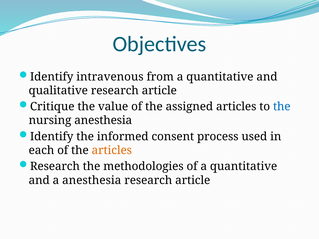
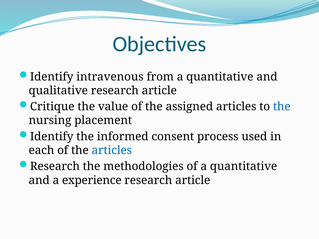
nursing anesthesia: anesthesia -> placement
articles at (112, 150) colour: orange -> blue
a anesthesia: anesthesia -> experience
